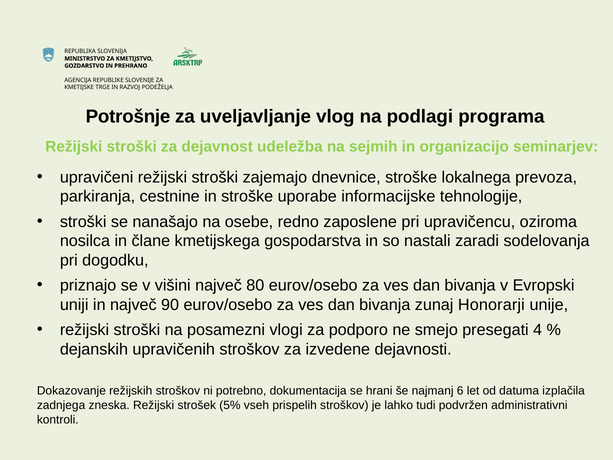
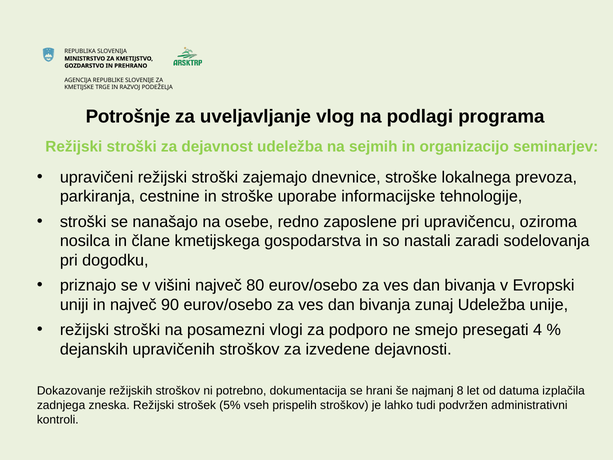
zunaj Honorarji: Honorarji -> Udeležba
6: 6 -> 8
